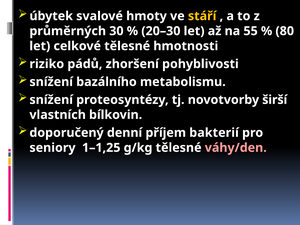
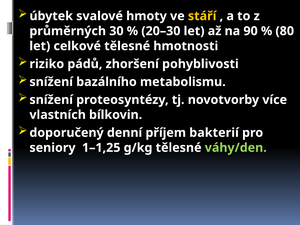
55: 55 -> 90
širší: širší -> více
váhy/den colour: pink -> light green
